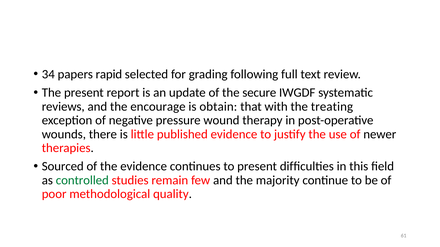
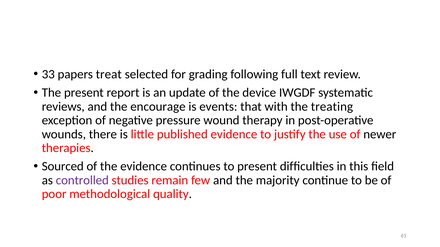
34: 34 -> 33
rapid: rapid -> treat
secure: secure -> device
obtain: obtain -> events
controlled colour: green -> purple
